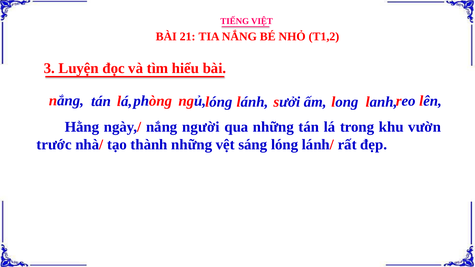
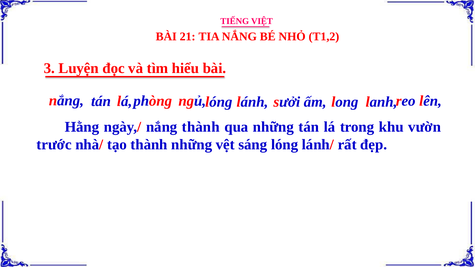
nắng người: người -> thành
